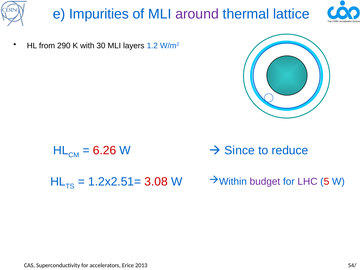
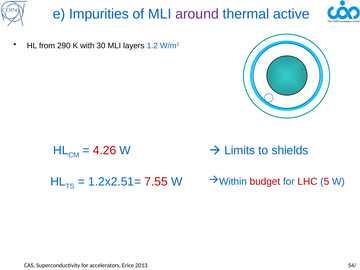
lattice: lattice -> active
6.26: 6.26 -> 4.26
Since: Since -> Limits
reduce: reduce -> shields
3.08: 3.08 -> 7.55
budget colour: purple -> red
LHC colour: purple -> red
